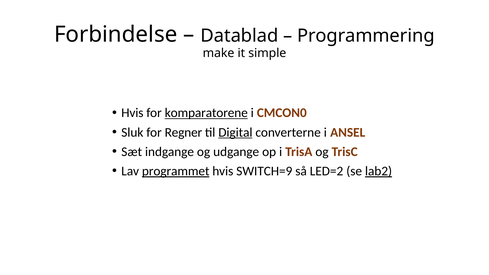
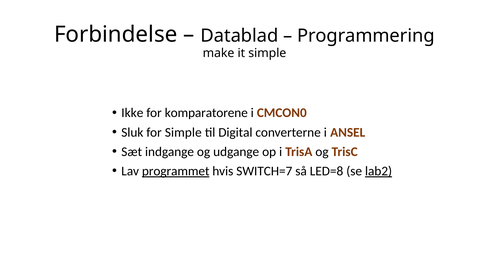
Hvis at (132, 113): Hvis -> Ikke
komparatorene underline: present -> none
for Regner: Regner -> Simple
Digital underline: present -> none
SWITCH=9: SWITCH=9 -> SWITCH=7
LED=2: LED=2 -> LED=8
